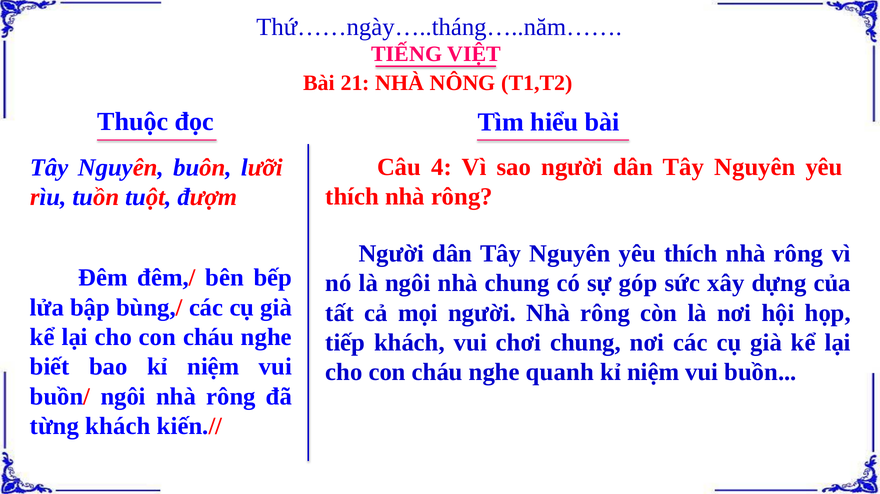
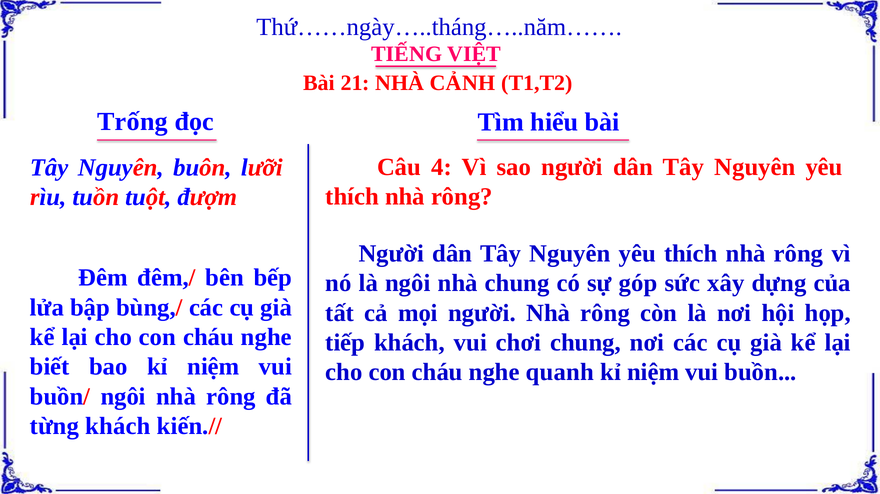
NÔNG: NÔNG -> CẢNH
Thuộc: Thuộc -> Trống
